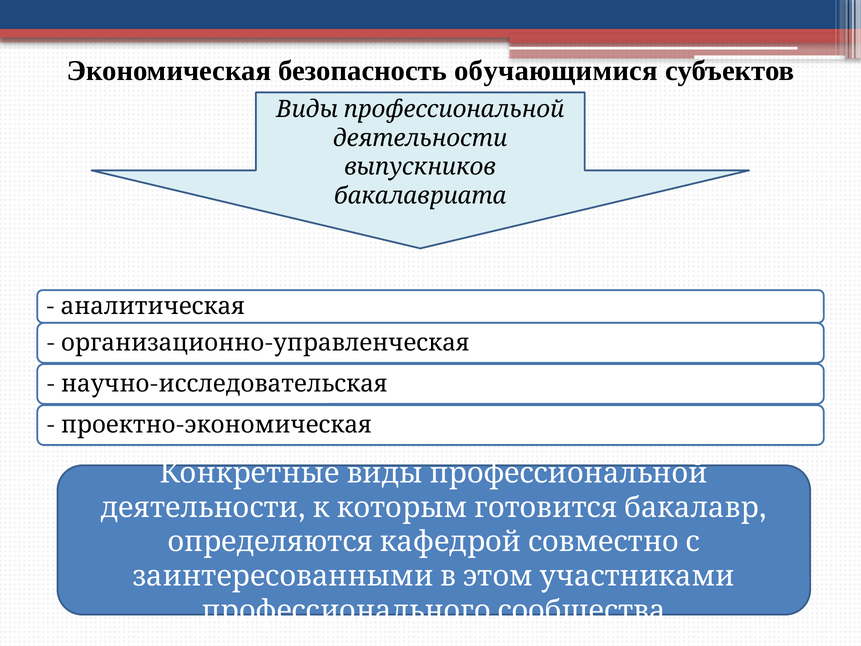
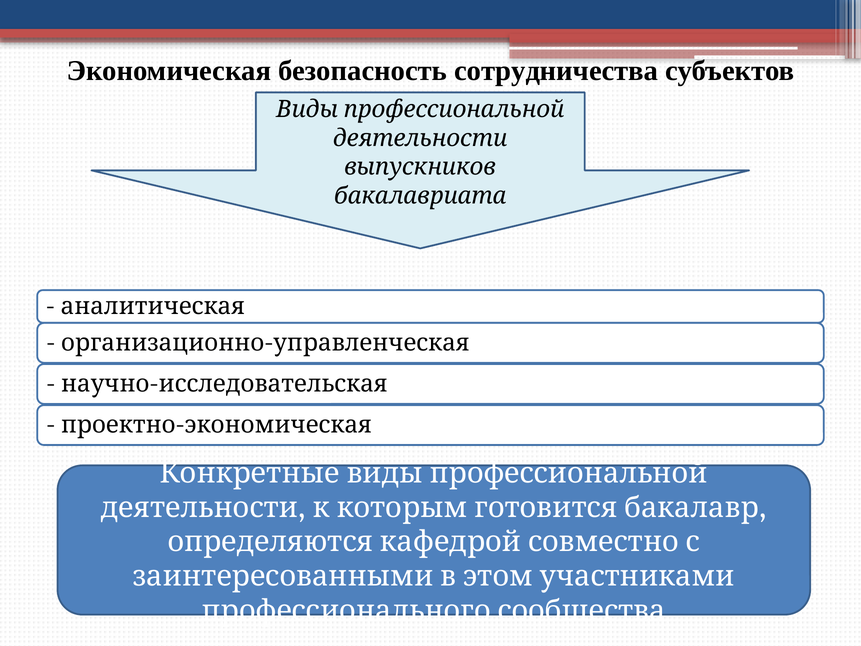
обучающимися: обучающимися -> сотрудничества
